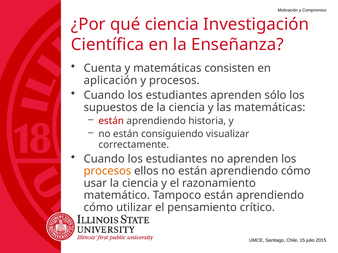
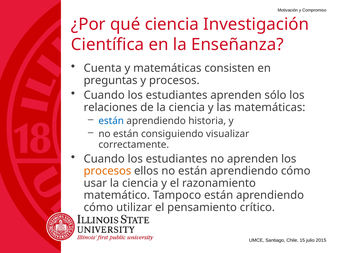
aplicación: aplicación -> preguntas
supuestos: supuestos -> relaciones
están at (111, 121) colour: red -> blue
